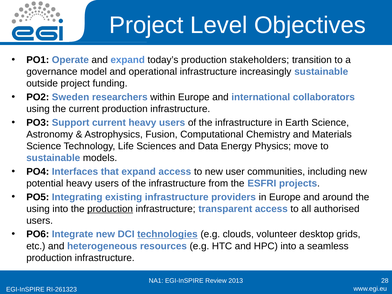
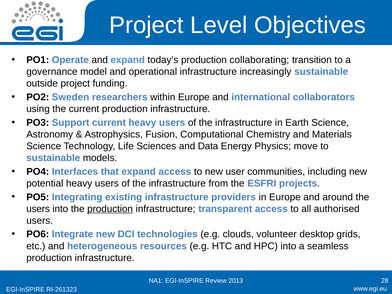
stakeholders: stakeholders -> collaborating
using at (38, 209): using -> users
technologies underline: present -> none
